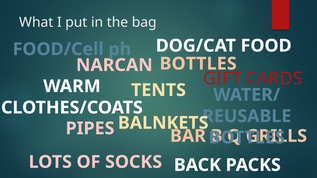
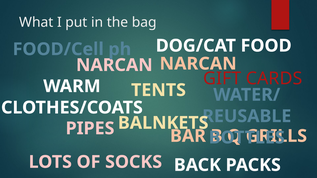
NARCAN BOTTLES: BOTTLES -> NARCAN
